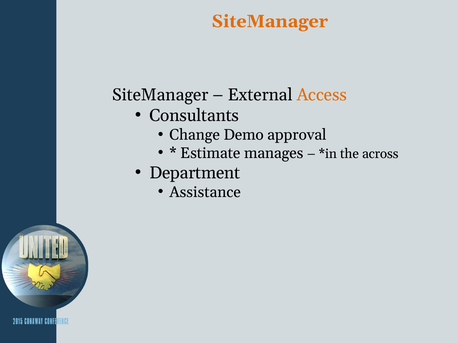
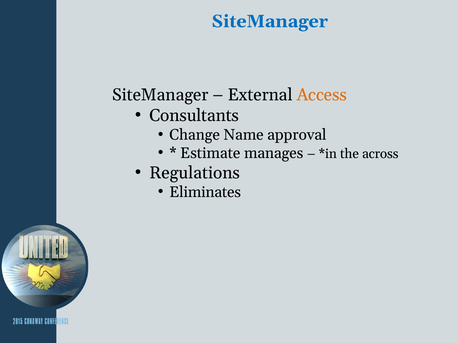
SiteManager at (270, 21) colour: orange -> blue
Demo: Demo -> Name
Department: Department -> Regulations
Assistance: Assistance -> Eliminates
